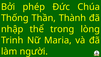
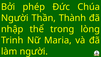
Thống at (15, 18): Thống -> Người
